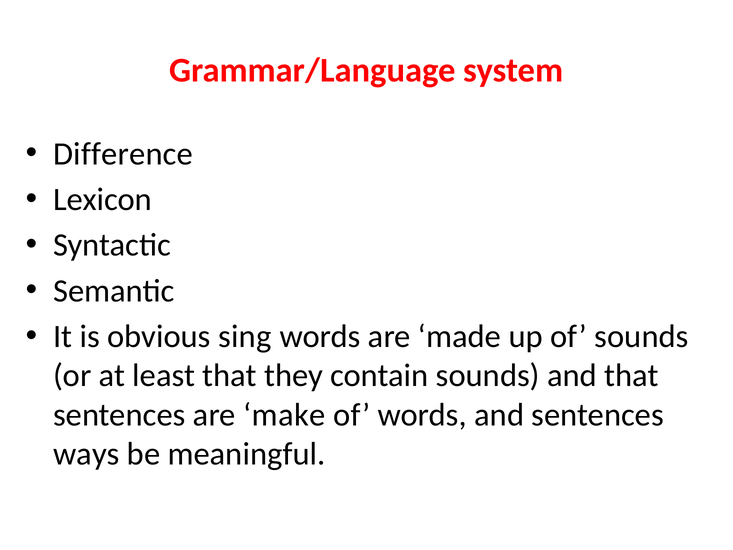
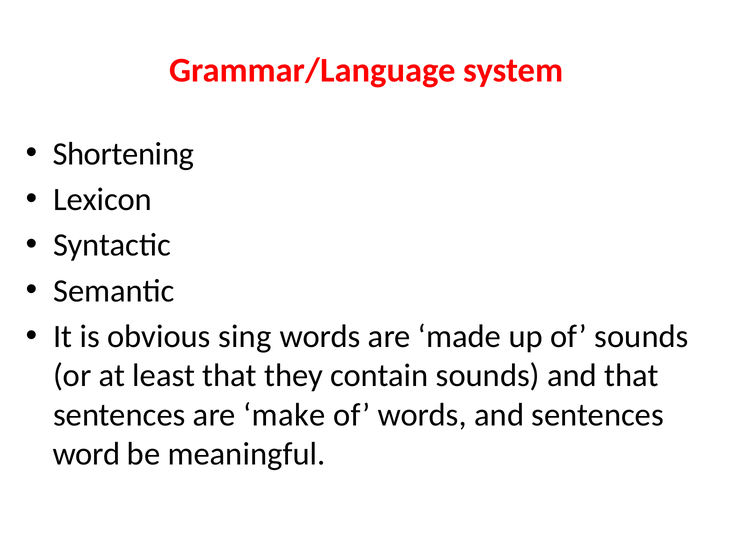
Difference: Difference -> Shortening
ways: ways -> word
